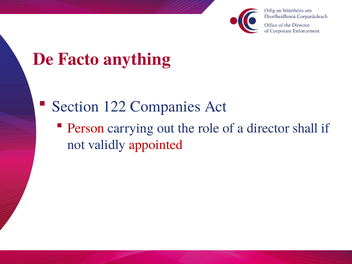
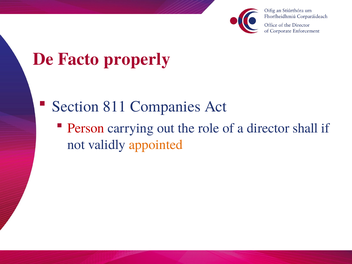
anything: anything -> properly
122: 122 -> 811
appointed colour: red -> orange
